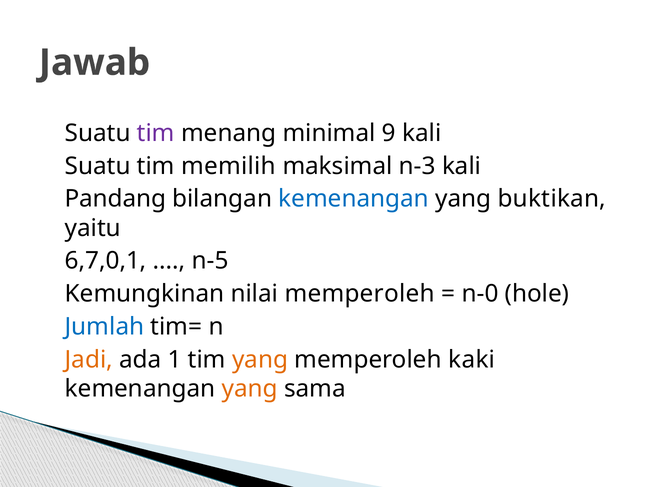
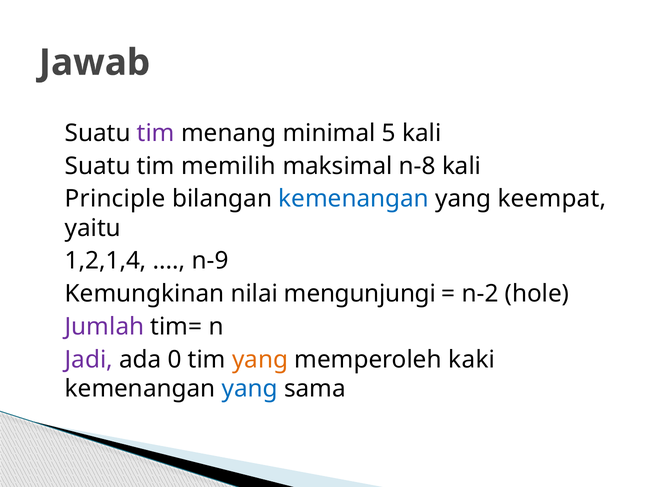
9: 9 -> 5
n-3: n-3 -> n-8
Pandang: Pandang -> Principle
buktikan: buktikan -> keempat
6,7,0,1: 6,7,0,1 -> 1,2,1,4
n-5: n-5 -> n-9
nilai memperoleh: memperoleh -> mengunjungi
n-0: n-0 -> n-2
Jumlah colour: blue -> purple
Jadi colour: orange -> purple
1: 1 -> 0
yang at (250, 389) colour: orange -> blue
